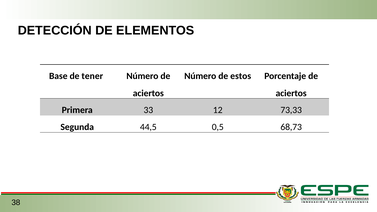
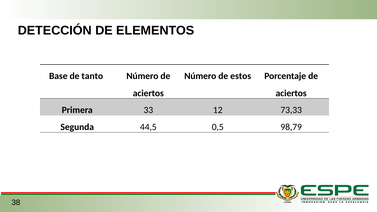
tener: tener -> tanto
68,73: 68,73 -> 98,79
